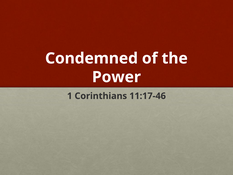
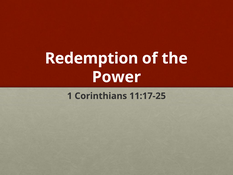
Condemned: Condemned -> Redemption
11:17-46: 11:17-46 -> 11:17-25
